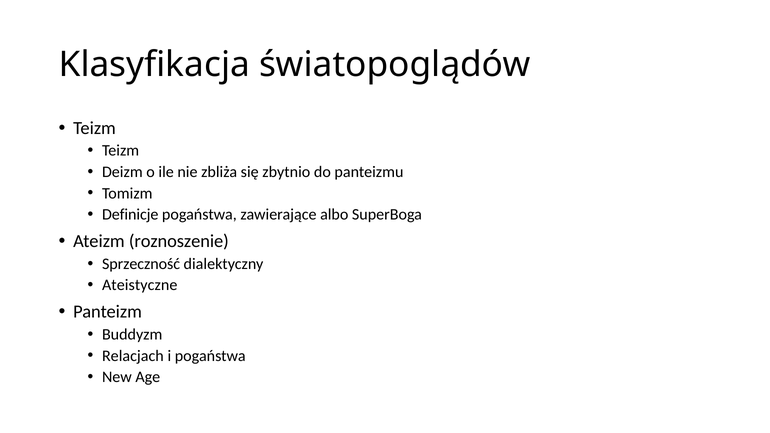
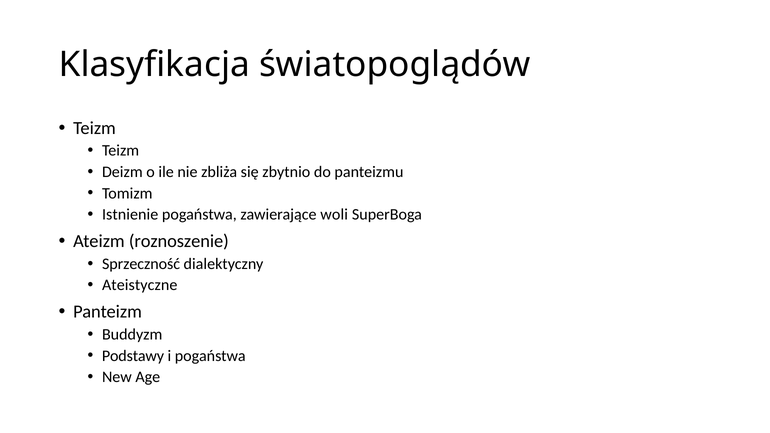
Definicje: Definicje -> Istnienie
albo: albo -> woli
Relacjach: Relacjach -> Podstawy
